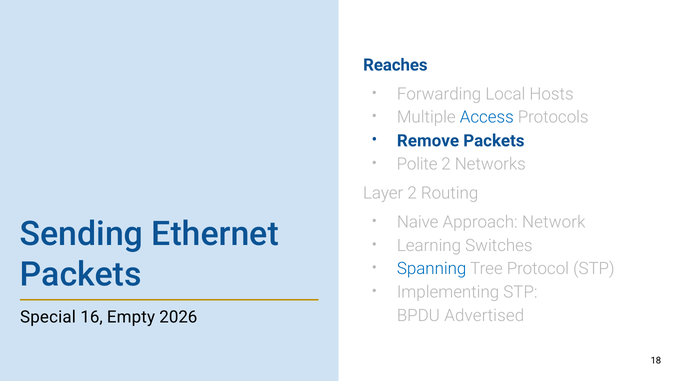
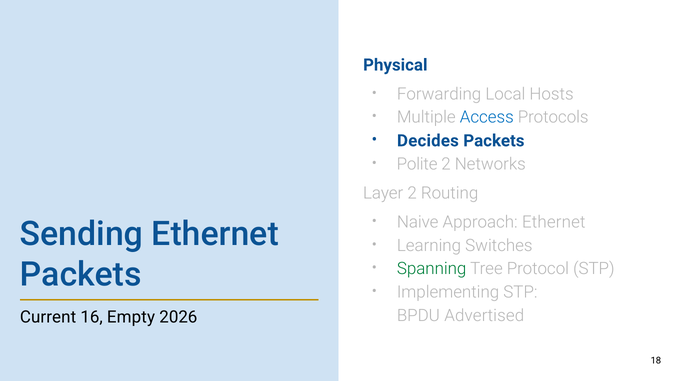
Reaches: Reaches -> Physical
Remove: Remove -> Decides
Approach Network: Network -> Ethernet
Spanning colour: blue -> green
Special: Special -> Current
